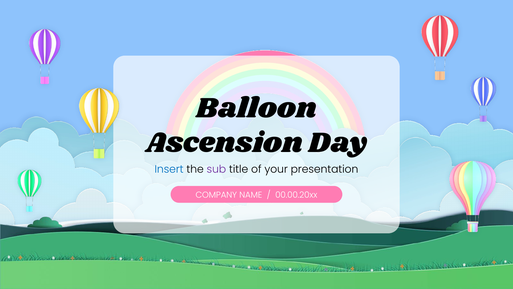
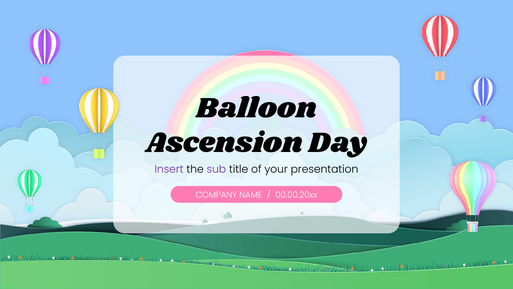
Insert colour: blue -> purple
